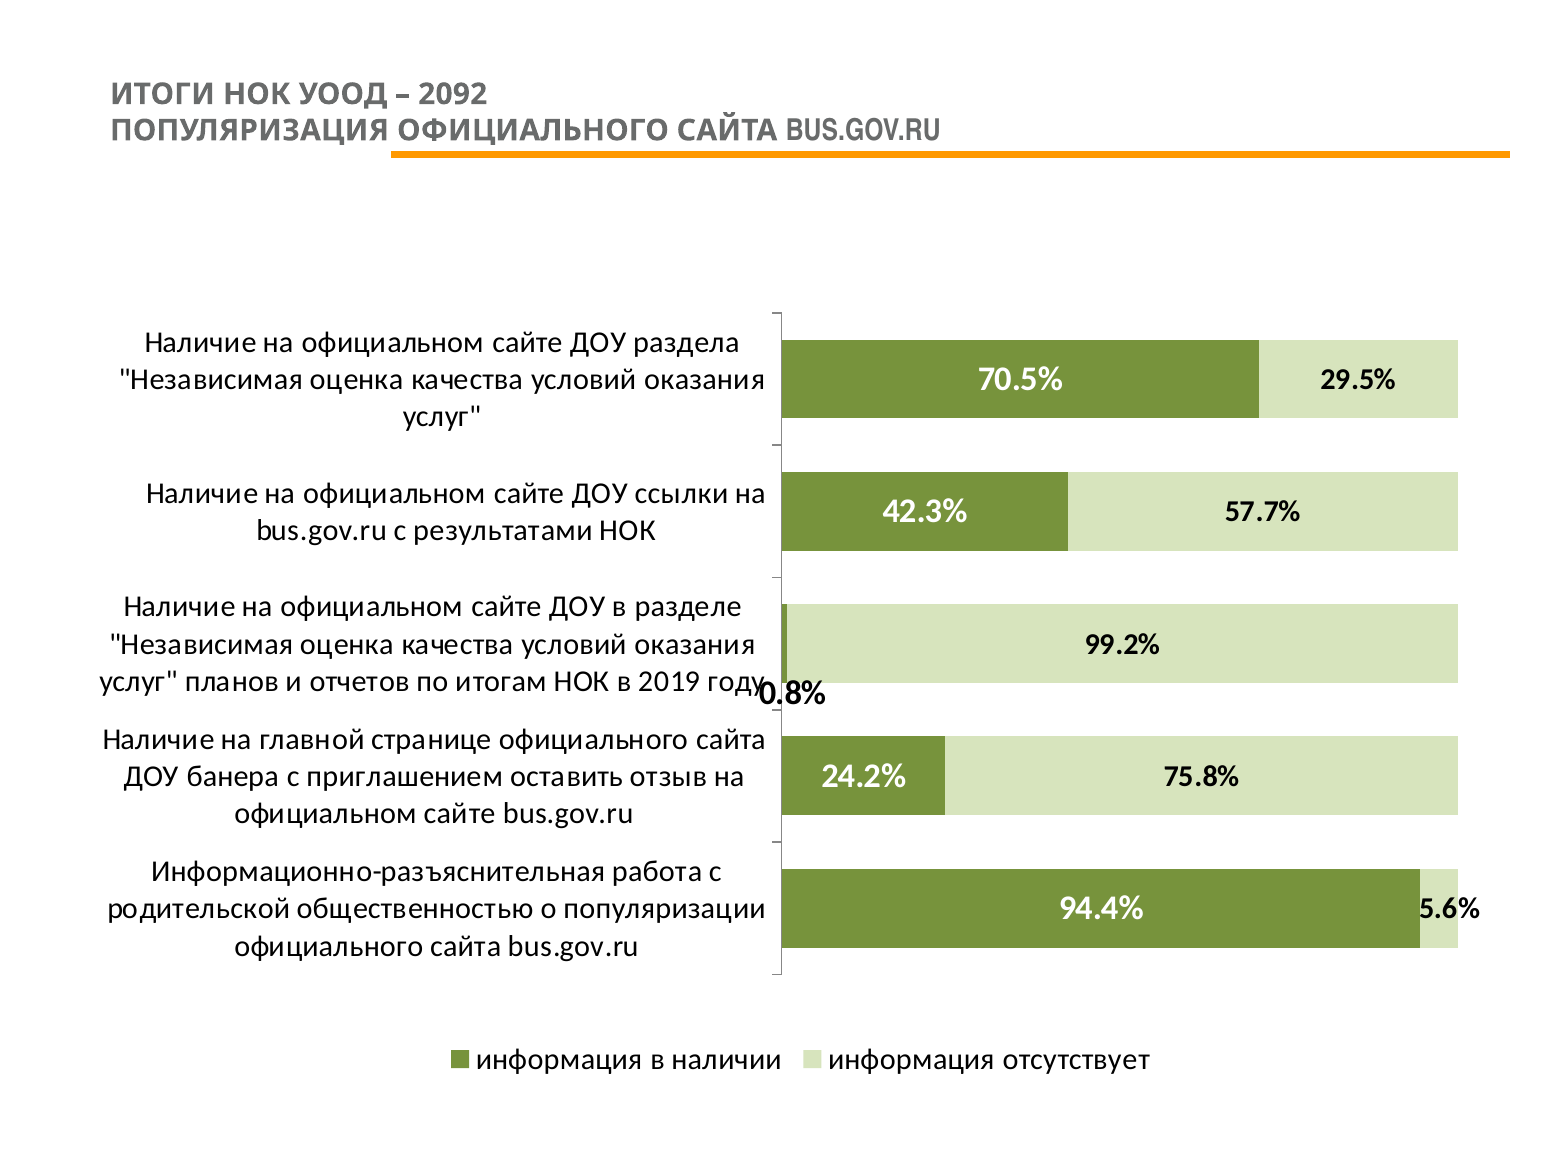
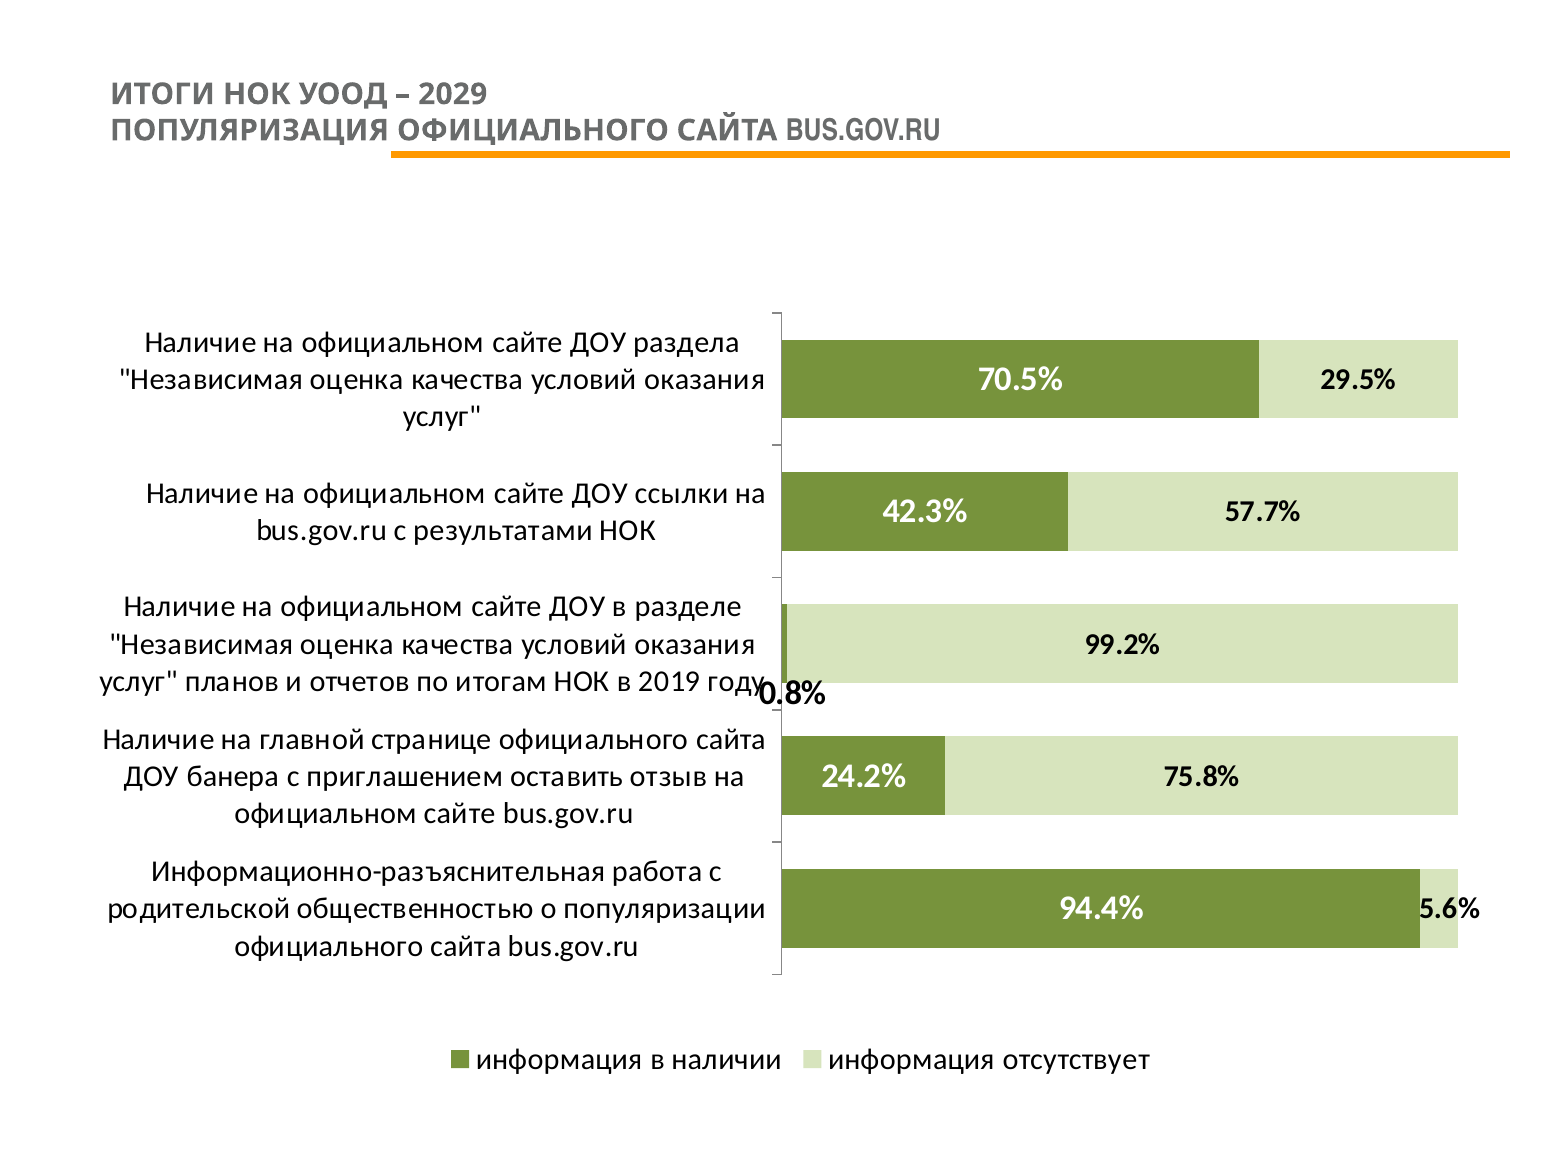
2092: 2092 -> 2029
